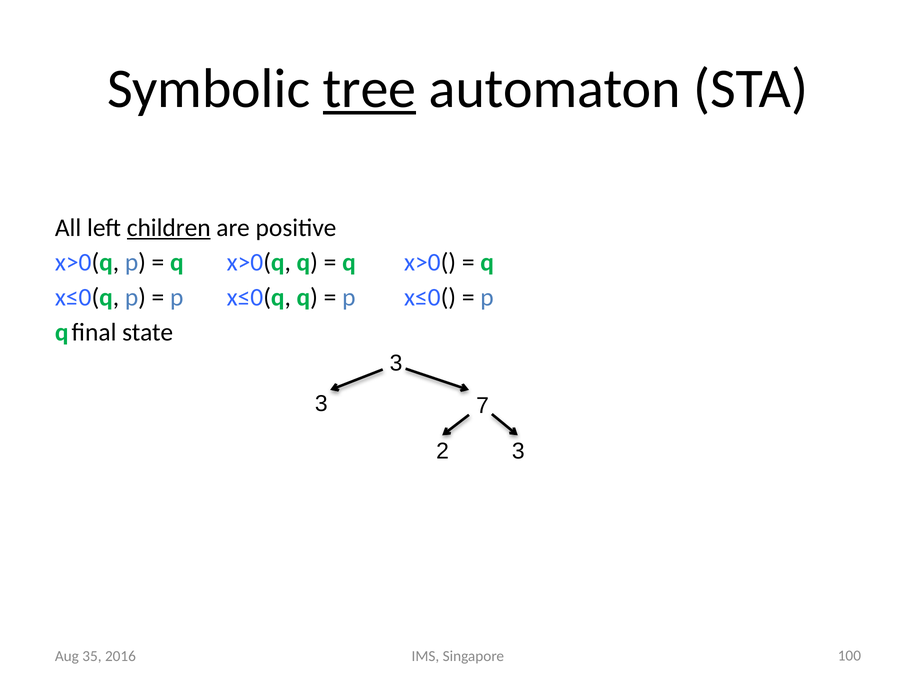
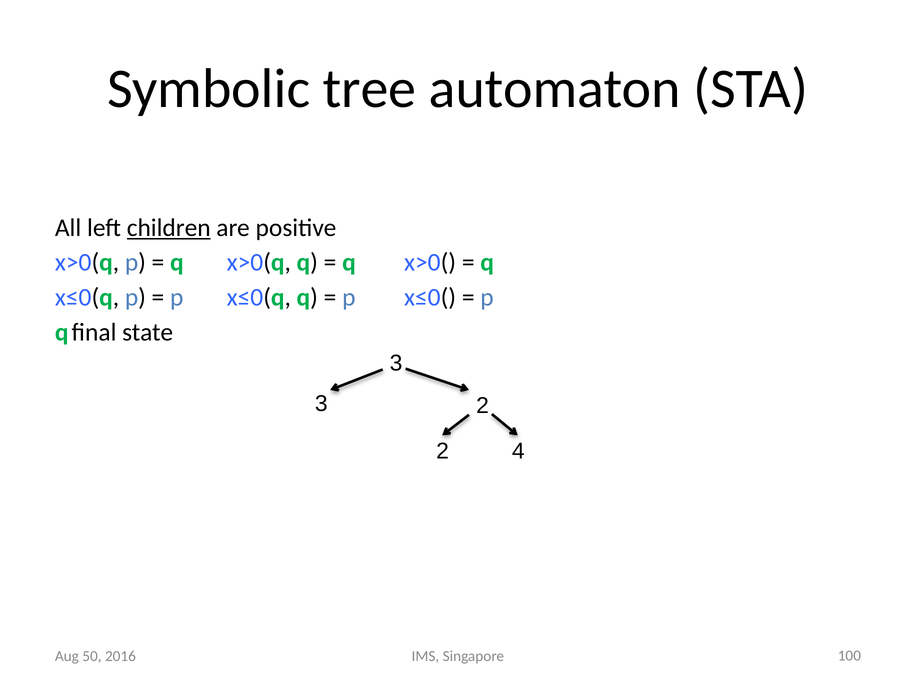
tree underline: present -> none
3 7: 7 -> 2
2 3: 3 -> 4
35: 35 -> 50
